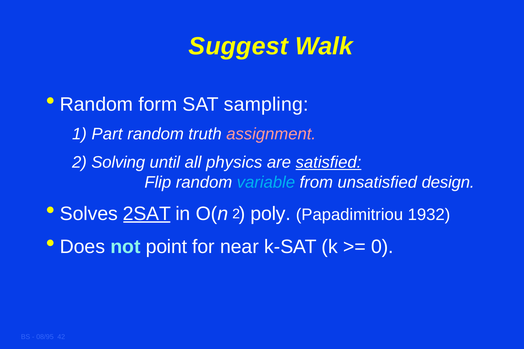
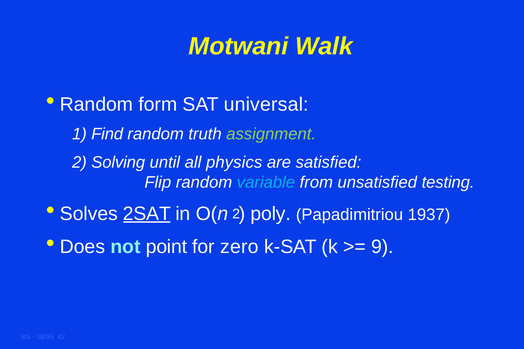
Suggest: Suggest -> Motwani
sampling: sampling -> universal
Part: Part -> Find
assignment colour: pink -> light green
satisfied underline: present -> none
design: design -> testing
1932: 1932 -> 1937
near: near -> zero
0: 0 -> 9
